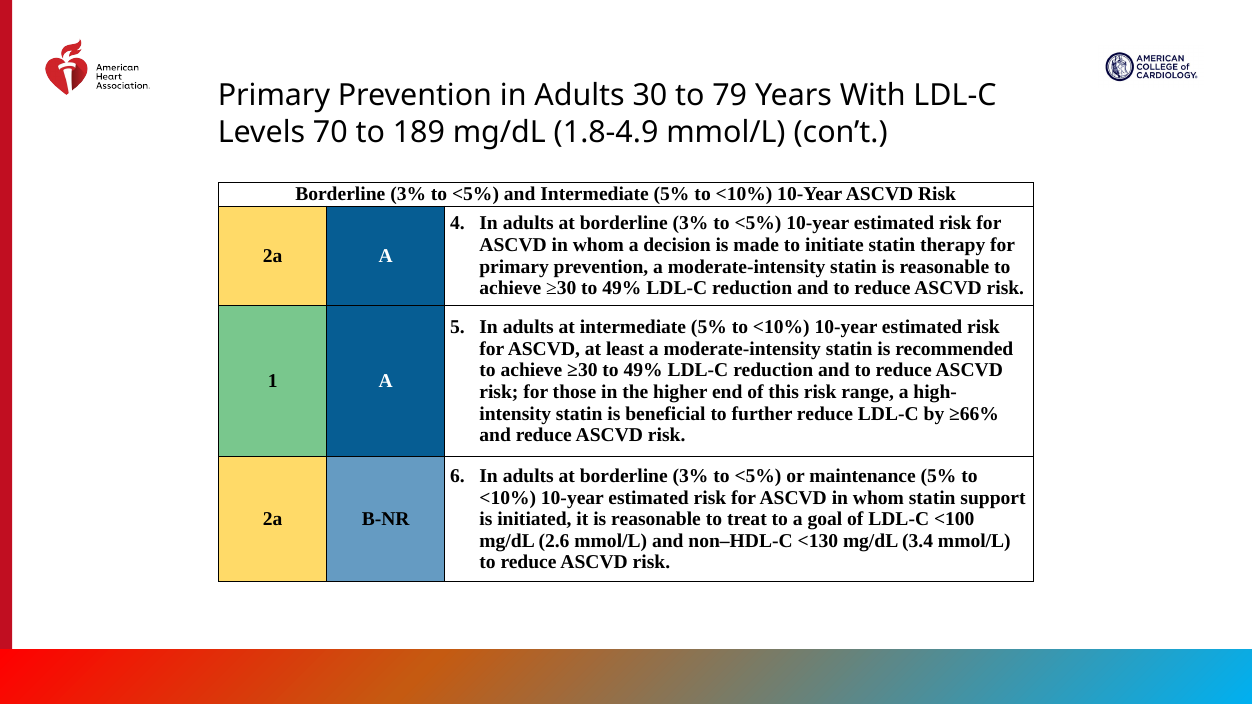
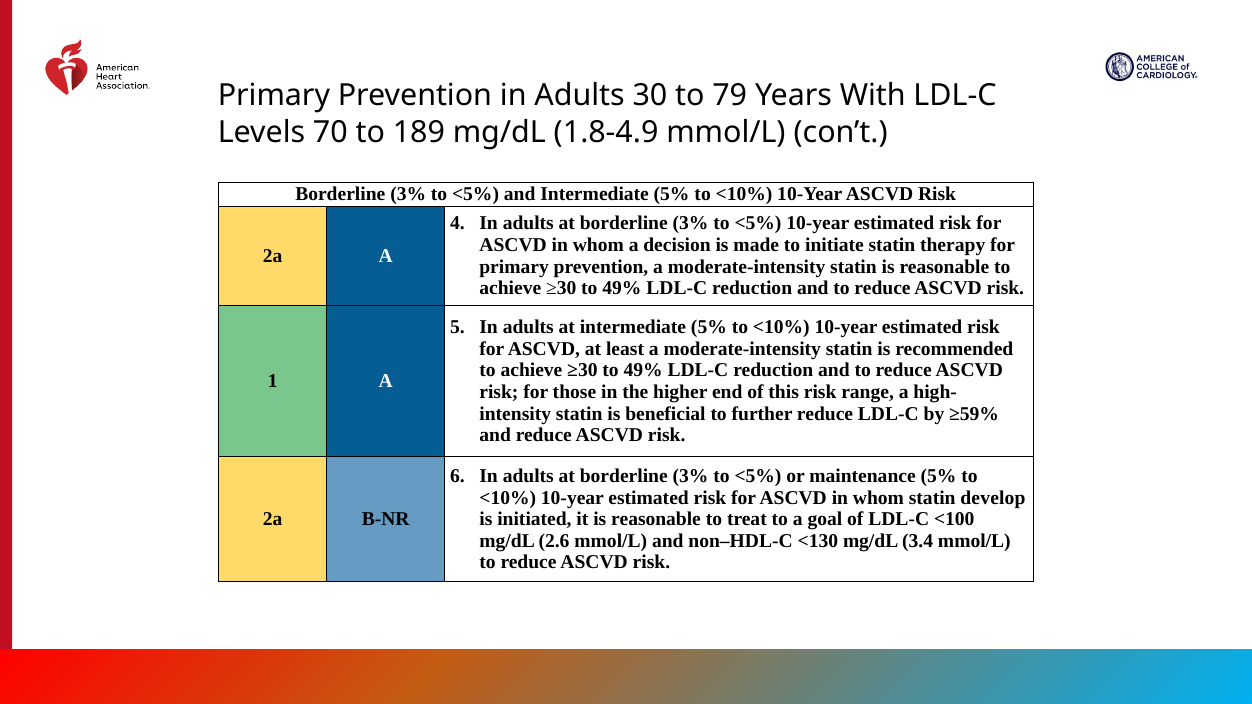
≥66%: ≥66% -> ≥59%
support: support -> develop
